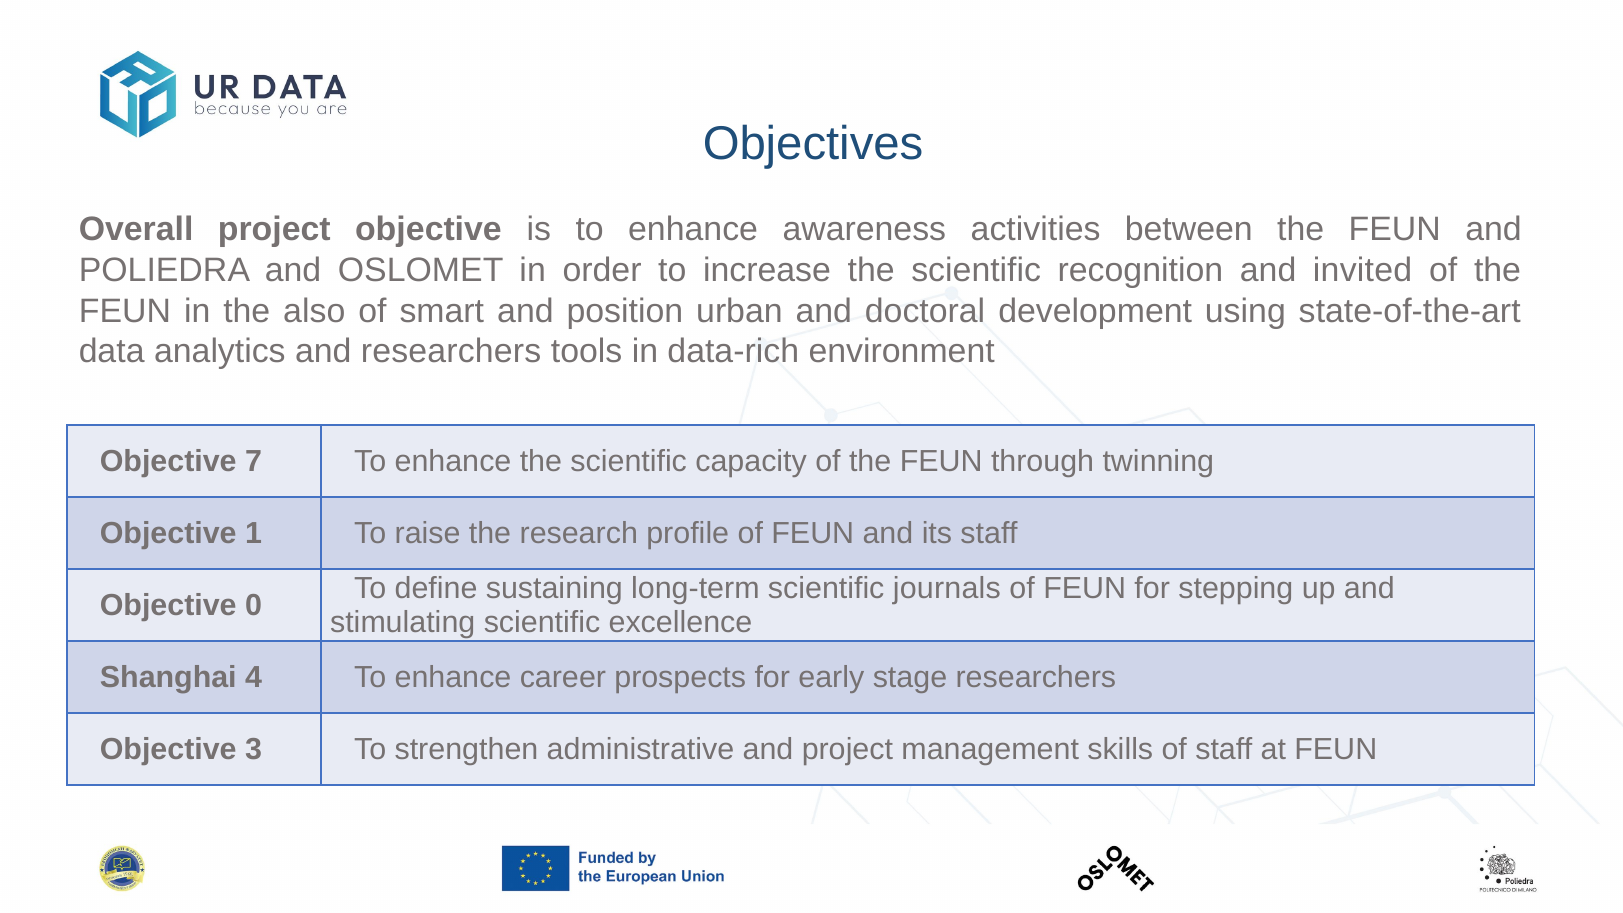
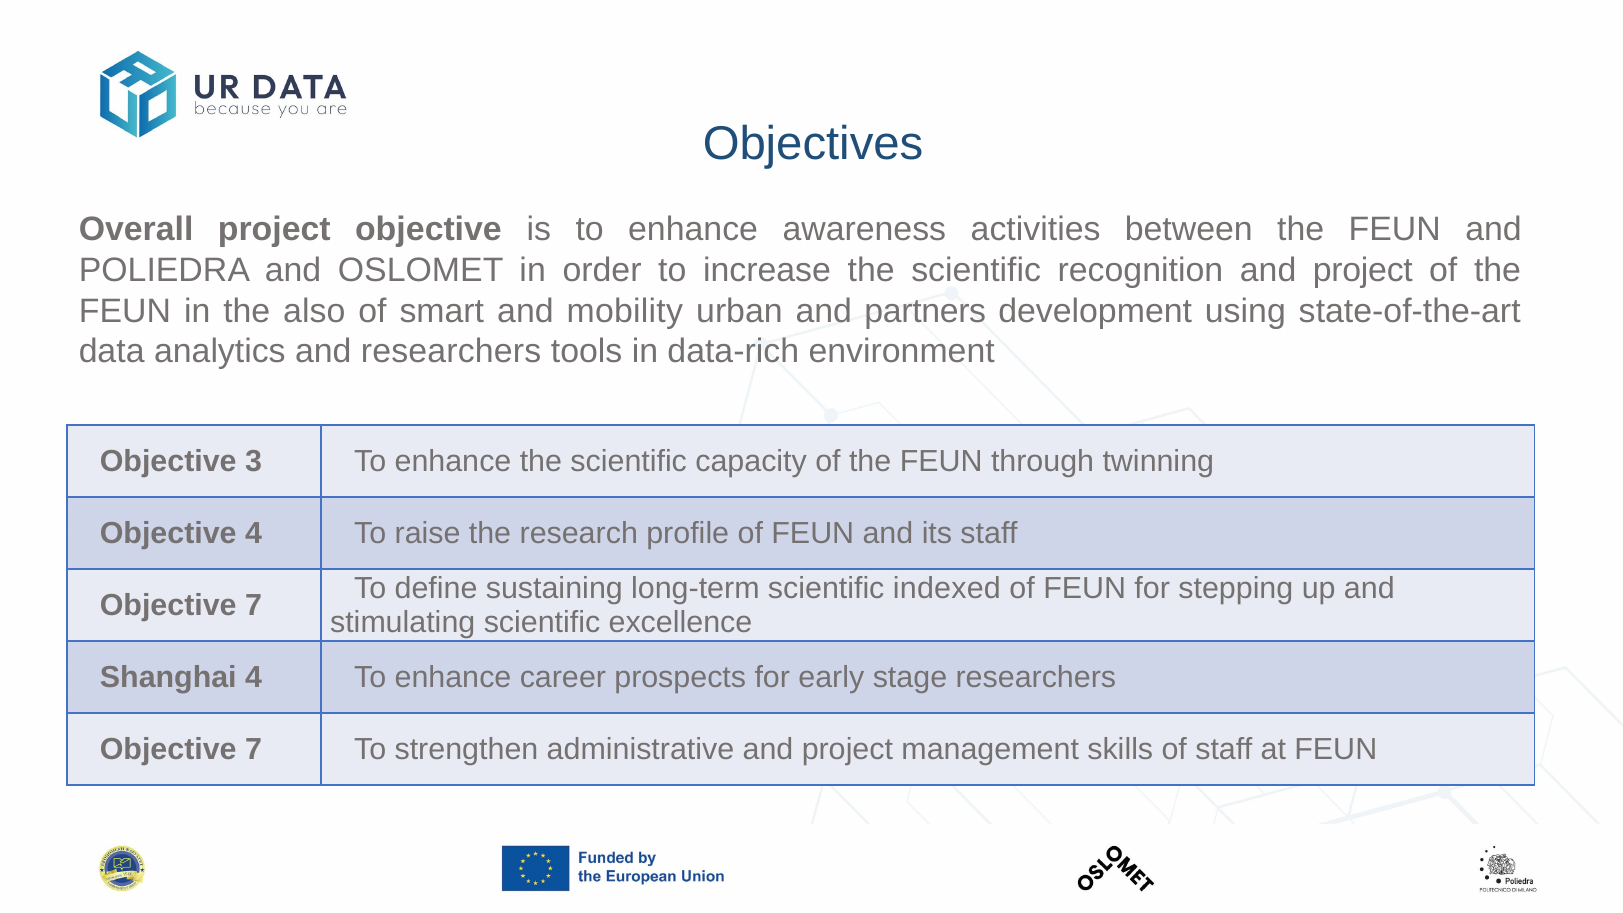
recognition and invited: invited -> project
position: position -> mobility
doctoral: doctoral -> partners
7: 7 -> 3
Objective 1: 1 -> 4
journals: journals -> indexed
0 at (254, 606): 0 -> 7
3 at (254, 749): 3 -> 7
